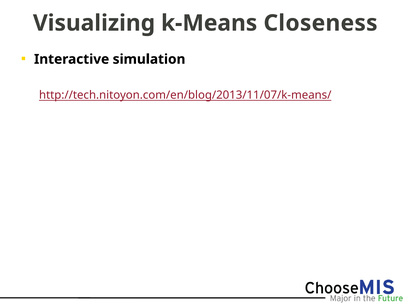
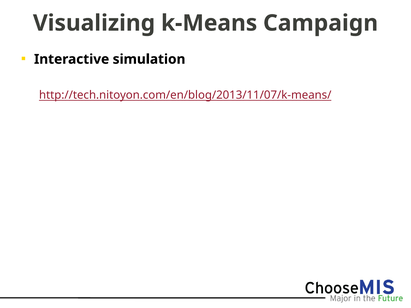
Closeness: Closeness -> Campaign
